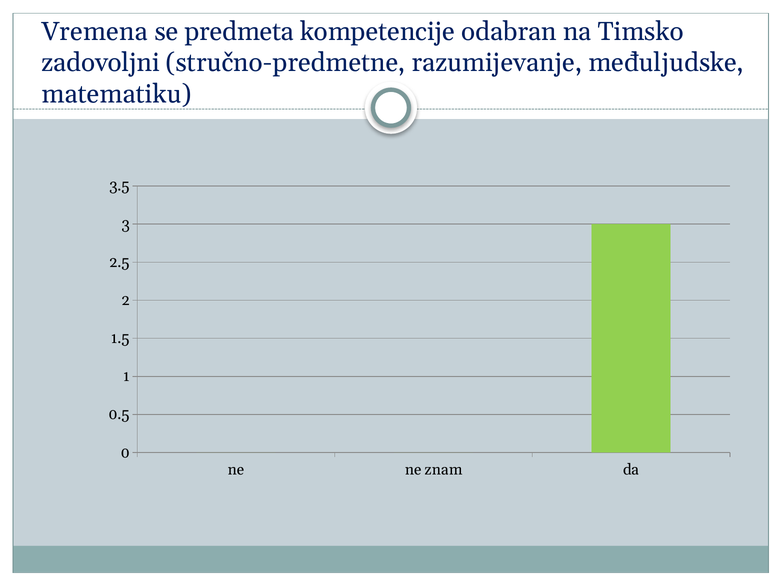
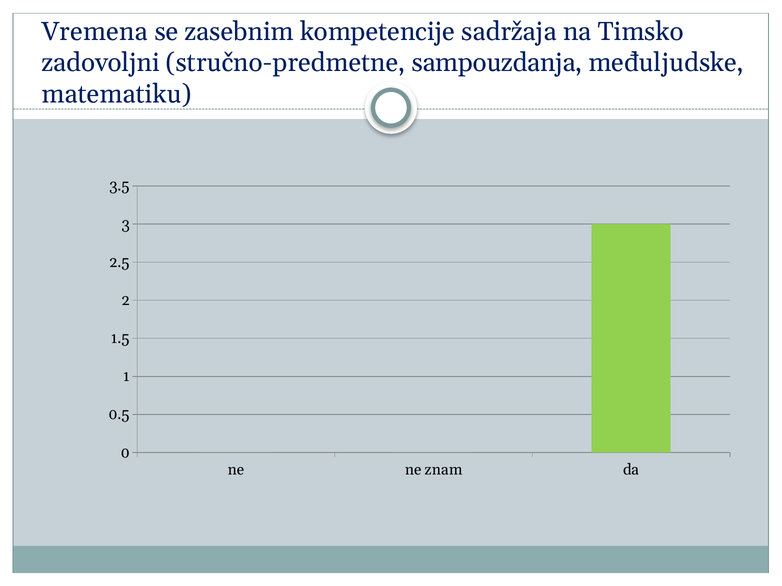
predmeta: predmeta -> zasebnim
odabran: odabran -> sadržaja
razumijevanje: razumijevanje -> sampouzdanja
